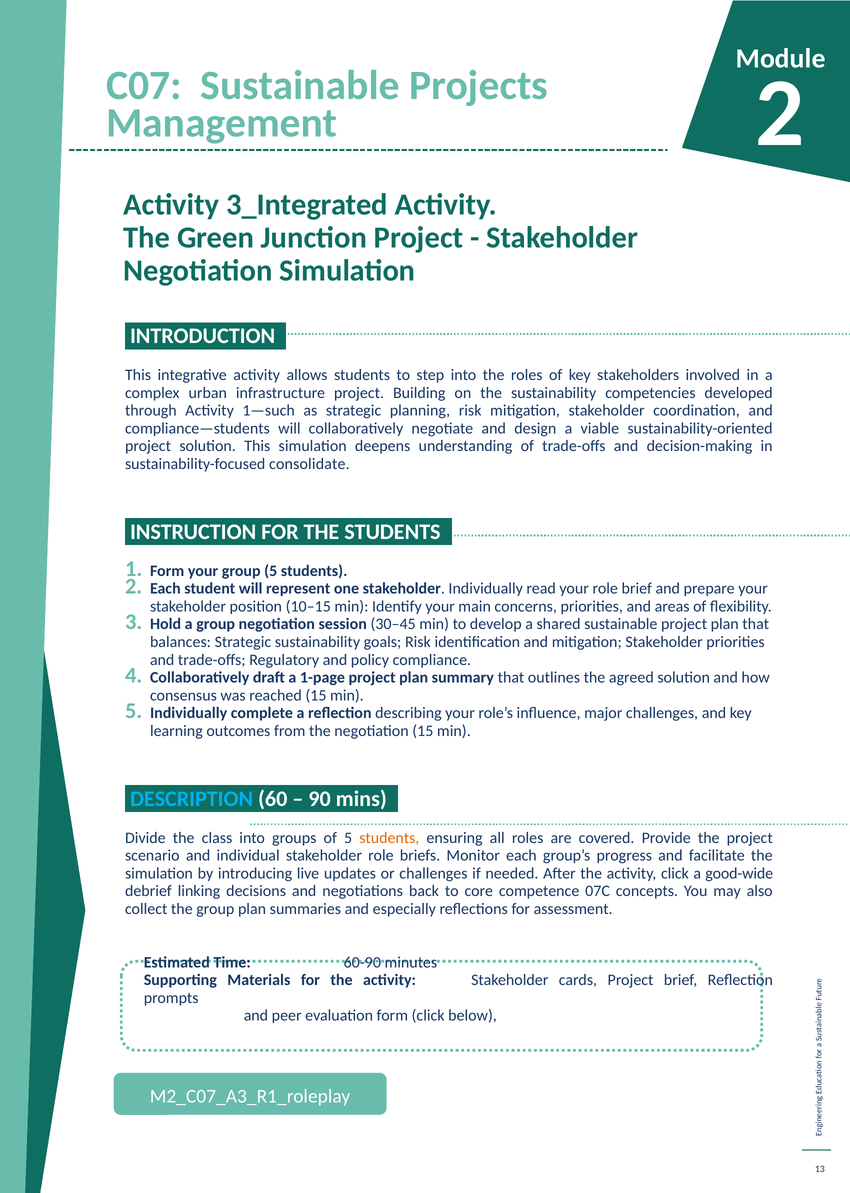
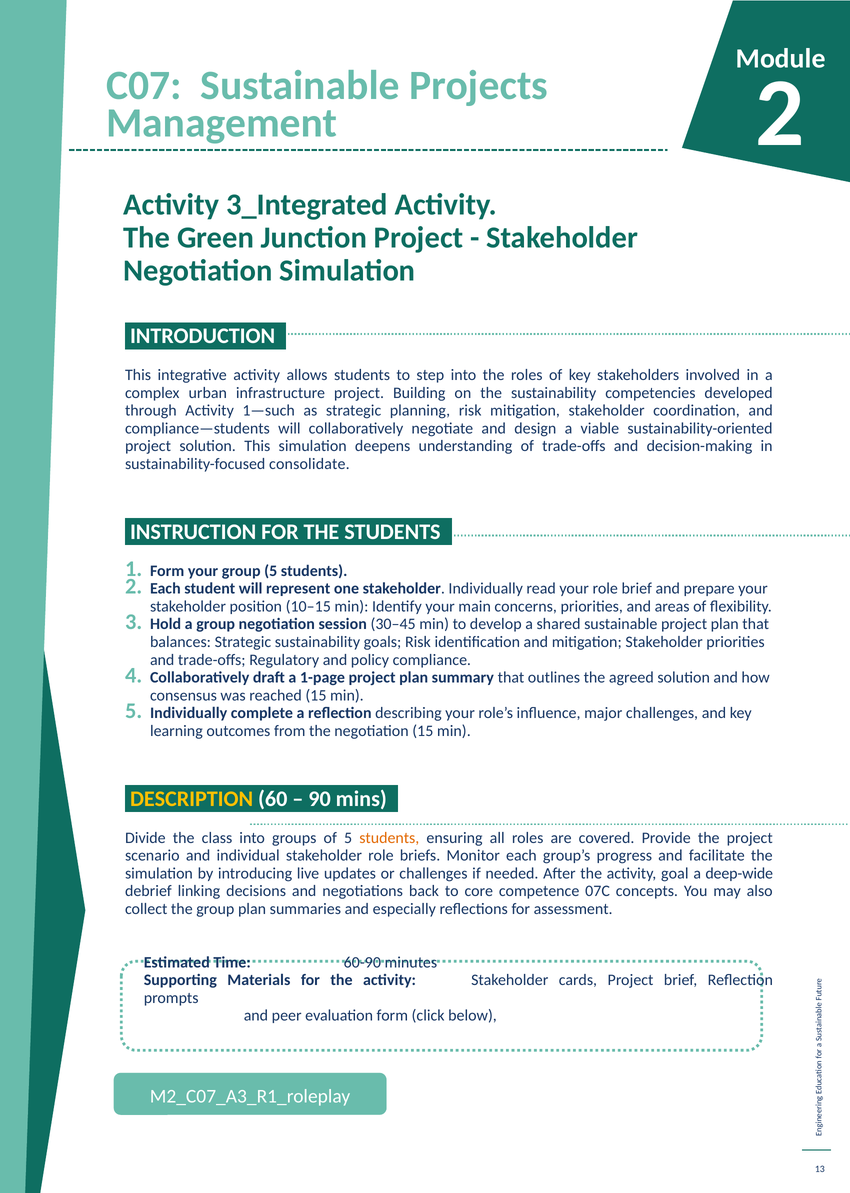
DESCRIPTION colour: light blue -> yellow
activity click: click -> goal
good-wide: good-wide -> deep-wide
